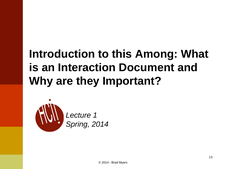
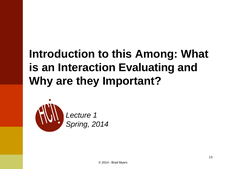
Document: Document -> Evaluating
